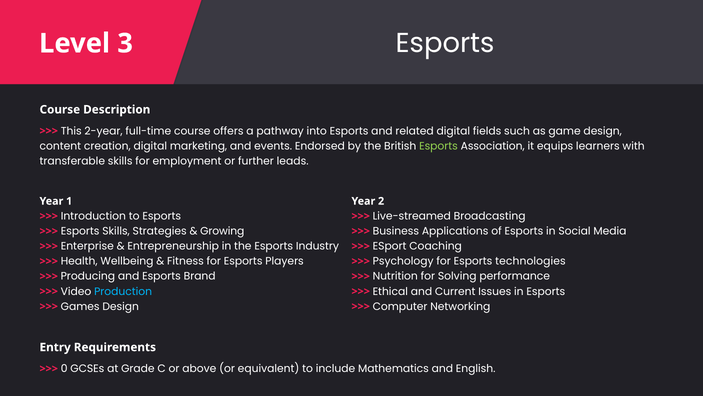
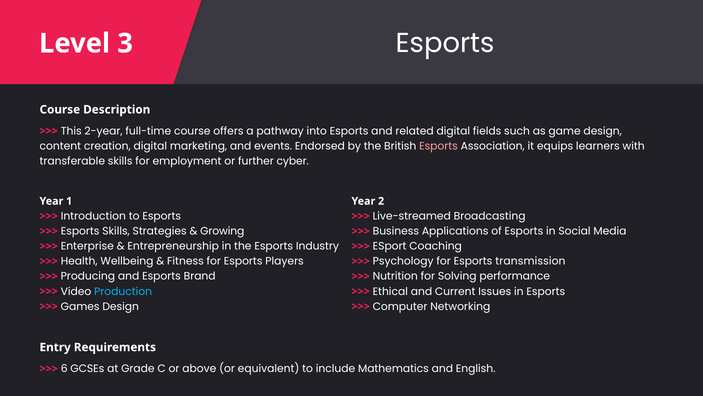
Esports at (438, 146) colour: light green -> pink
leads: leads -> cyber
technologies: technologies -> transmission
0: 0 -> 6
